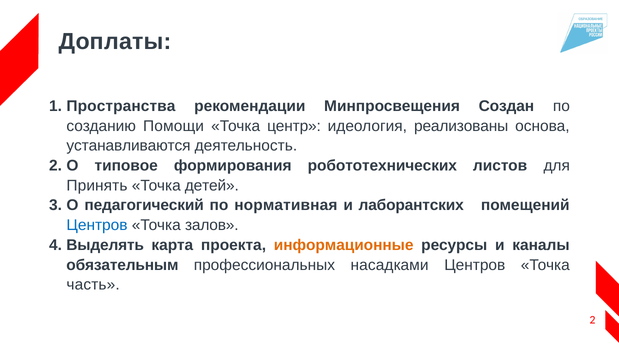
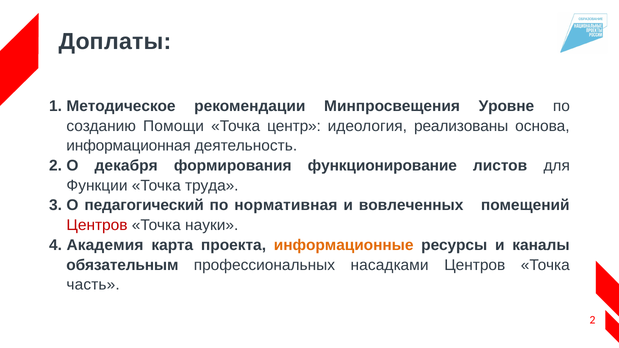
Пространства: Пространства -> Методическое
Создан: Создан -> Уровне
устанавливаются: устанавливаются -> информационная
типовое: типовое -> декабря
робототехнических: робототехнических -> функционирование
Принять: Принять -> Функции
детей: детей -> труда
лаборантских: лаборантских -> вовлеченных
Центров at (97, 225) colour: blue -> red
залов: залов -> науки
Выделять: Выделять -> Академия
